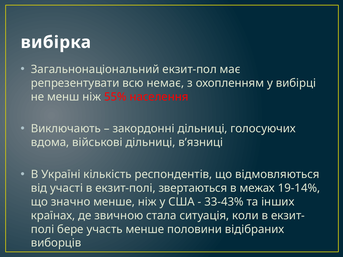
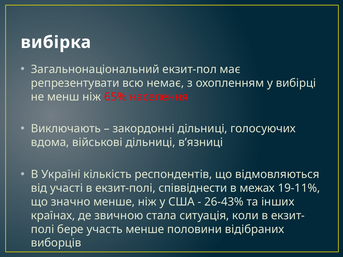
55%: 55% -> 65%
звертаються: звертаються -> співвіднести
19-14%: 19-14% -> 19-11%
33-43%: 33-43% -> 26-43%
